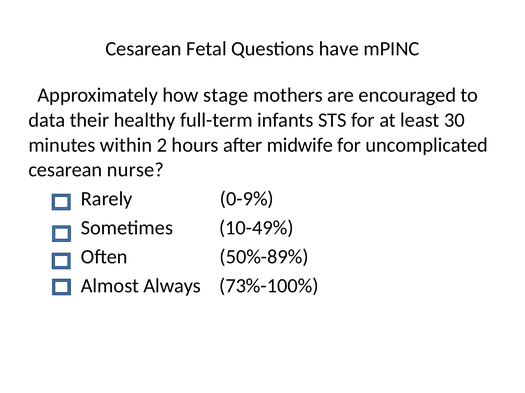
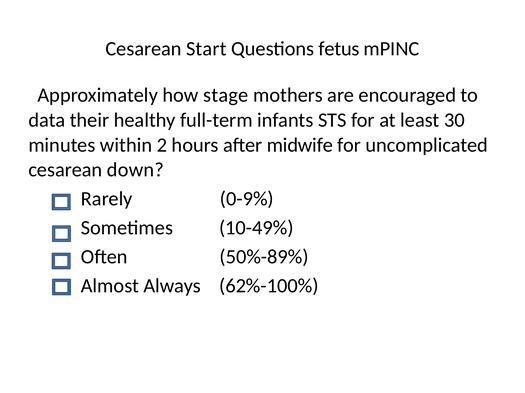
Fetal: Fetal -> Start
have: have -> fetus
nurse: nurse -> down
73%-100%: 73%-100% -> 62%-100%
